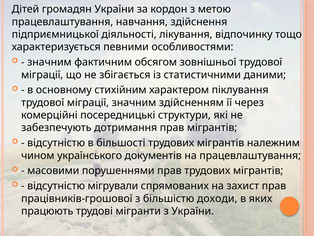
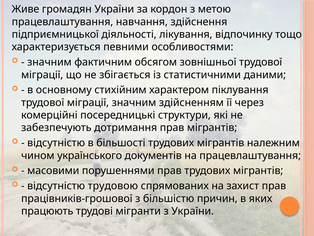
Дітей: Дітей -> Живе
мігрували: мігрували -> трудовою
доходи: доходи -> причин
